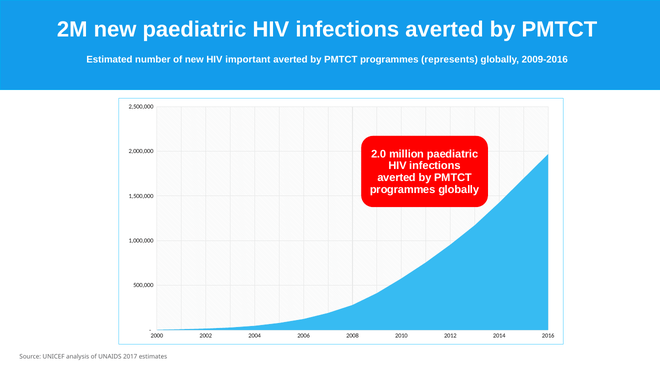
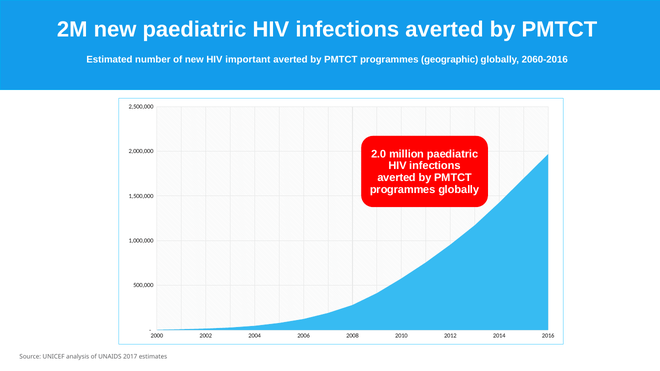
represents: represents -> geographic
2009-2016: 2009-2016 -> 2060-2016
